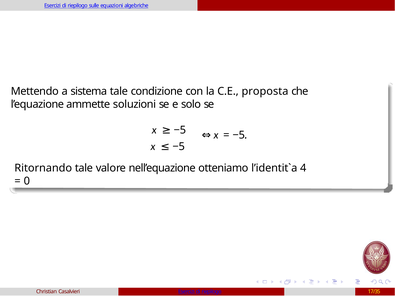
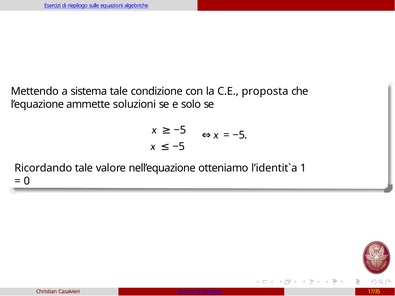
Ritornando: Ritornando -> Ricordando
4: 4 -> 1
